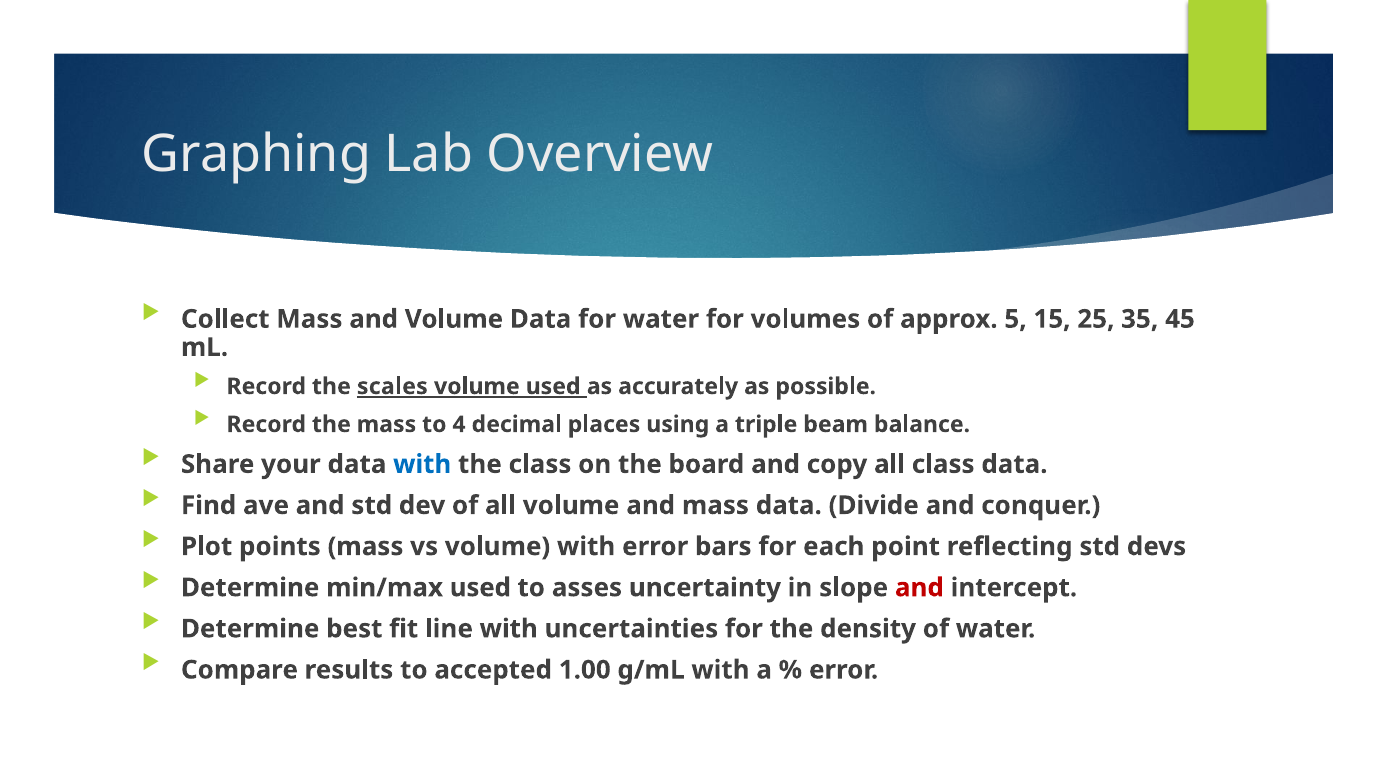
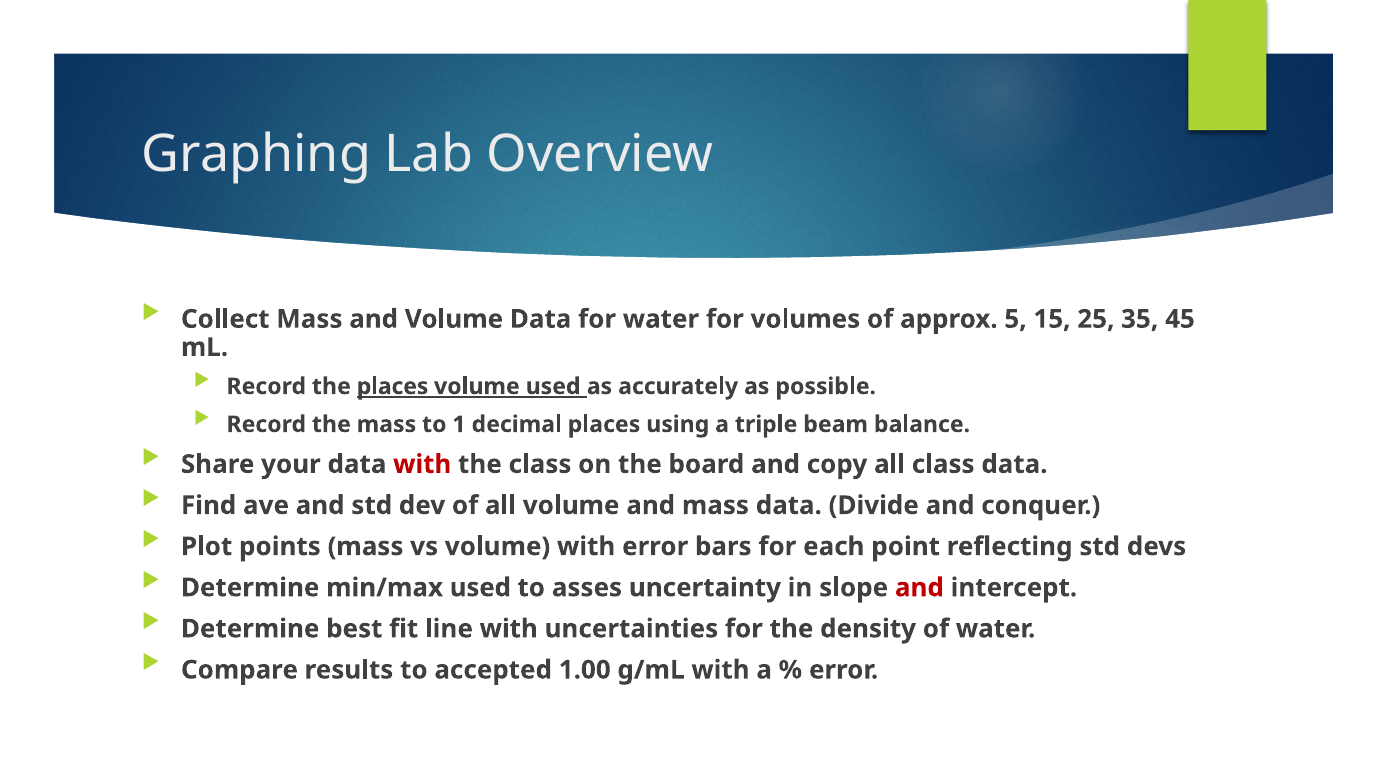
the scales: scales -> places
4: 4 -> 1
with at (422, 464) colour: blue -> red
